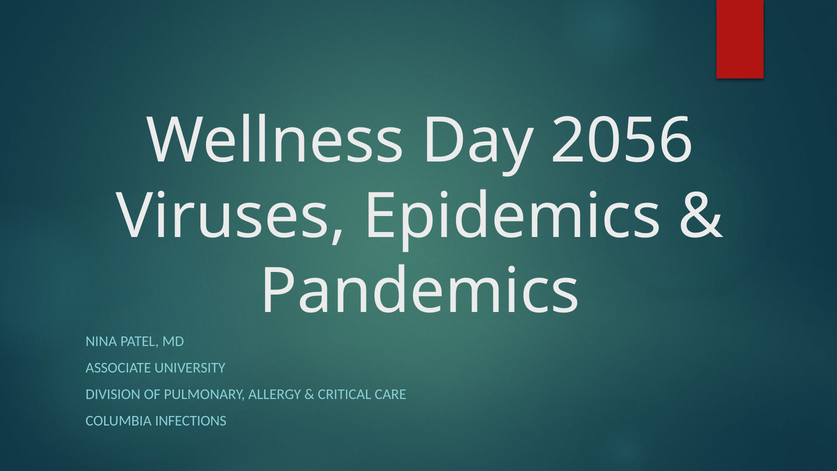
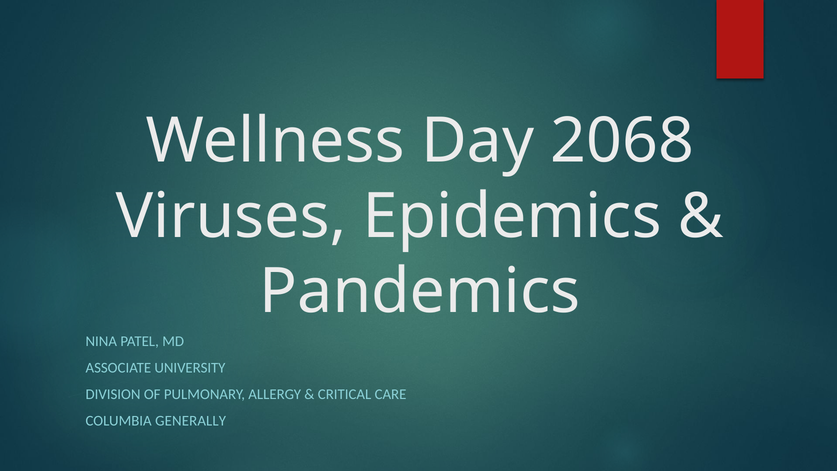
2056: 2056 -> 2068
INFECTIONS: INFECTIONS -> GENERALLY
